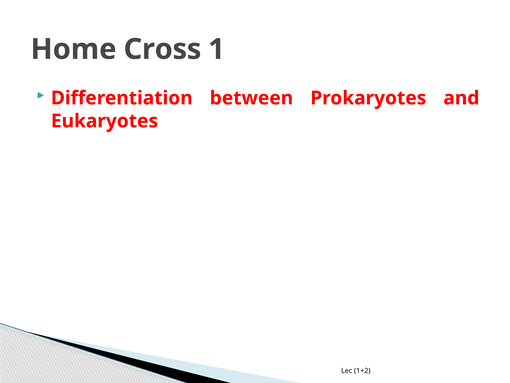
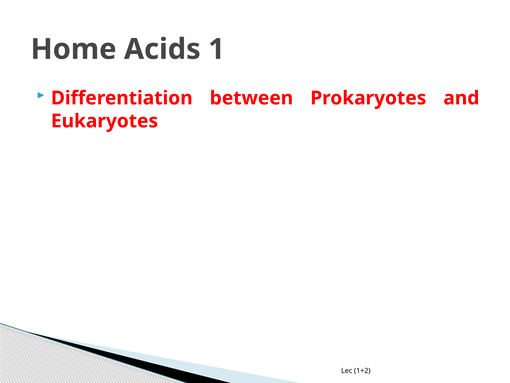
Cross: Cross -> Acids
